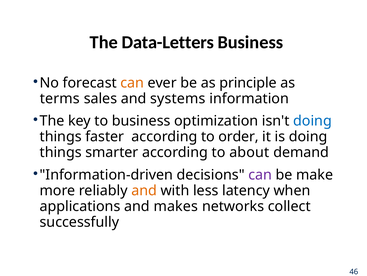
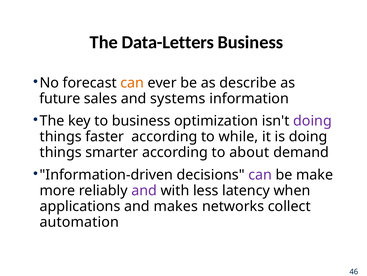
principle: principle -> describe
terms: terms -> future
doing at (312, 121) colour: blue -> purple
order: order -> while
and at (144, 190) colour: orange -> purple
successfully: successfully -> automation
